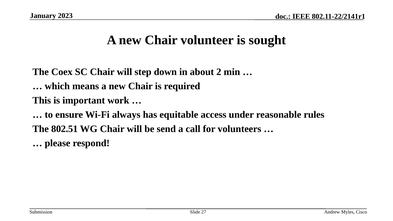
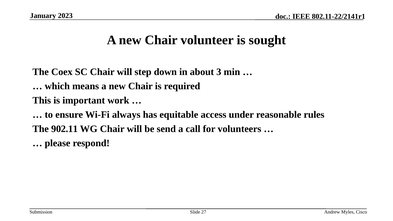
2: 2 -> 3
802.51: 802.51 -> 902.11
